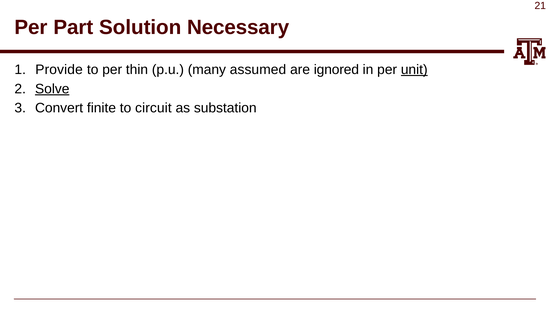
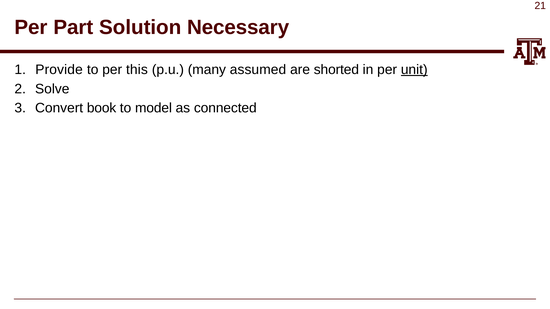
thin: thin -> this
ignored: ignored -> shorted
Solve underline: present -> none
finite: finite -> book
circuit: circuit -> model
substation: substation -> connected
